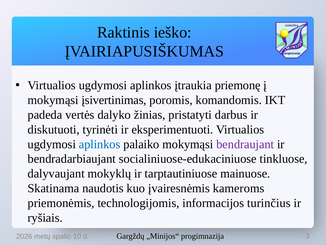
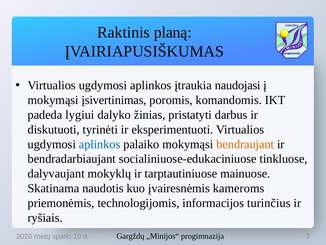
ieško: ieško -> planą
priemonę: priemonę -> naudojasi
vertės: vertės -> lygiui
bendraujant colour: purple -> orange
